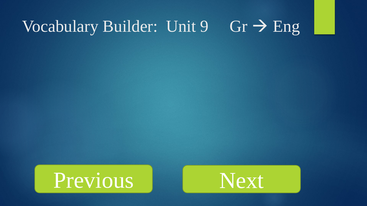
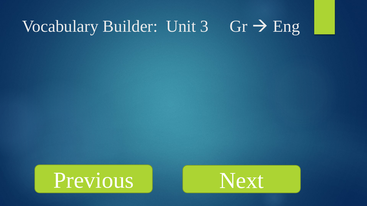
9: 9 -> 3
